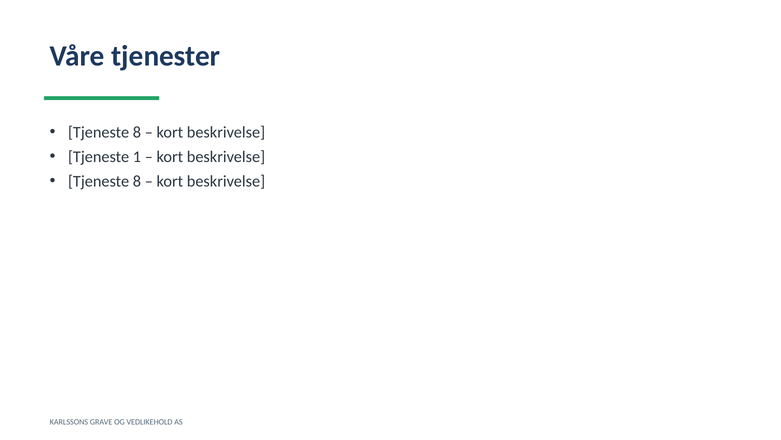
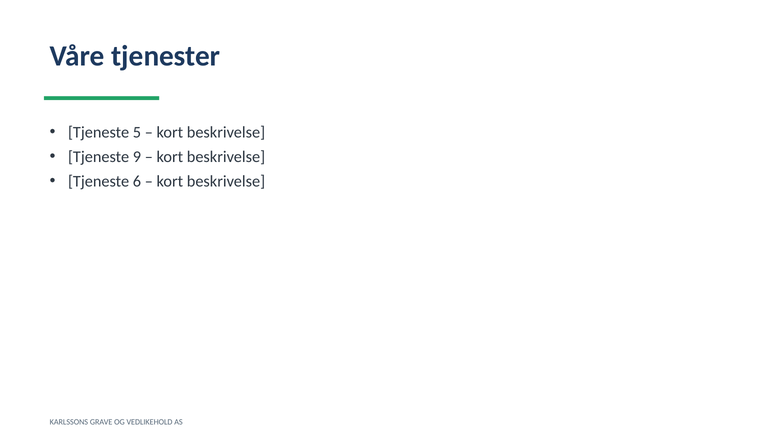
8 at (137, 132): 8 -> 5
1: 1 -> 9
8 at (137, 181): 8 -> 6
